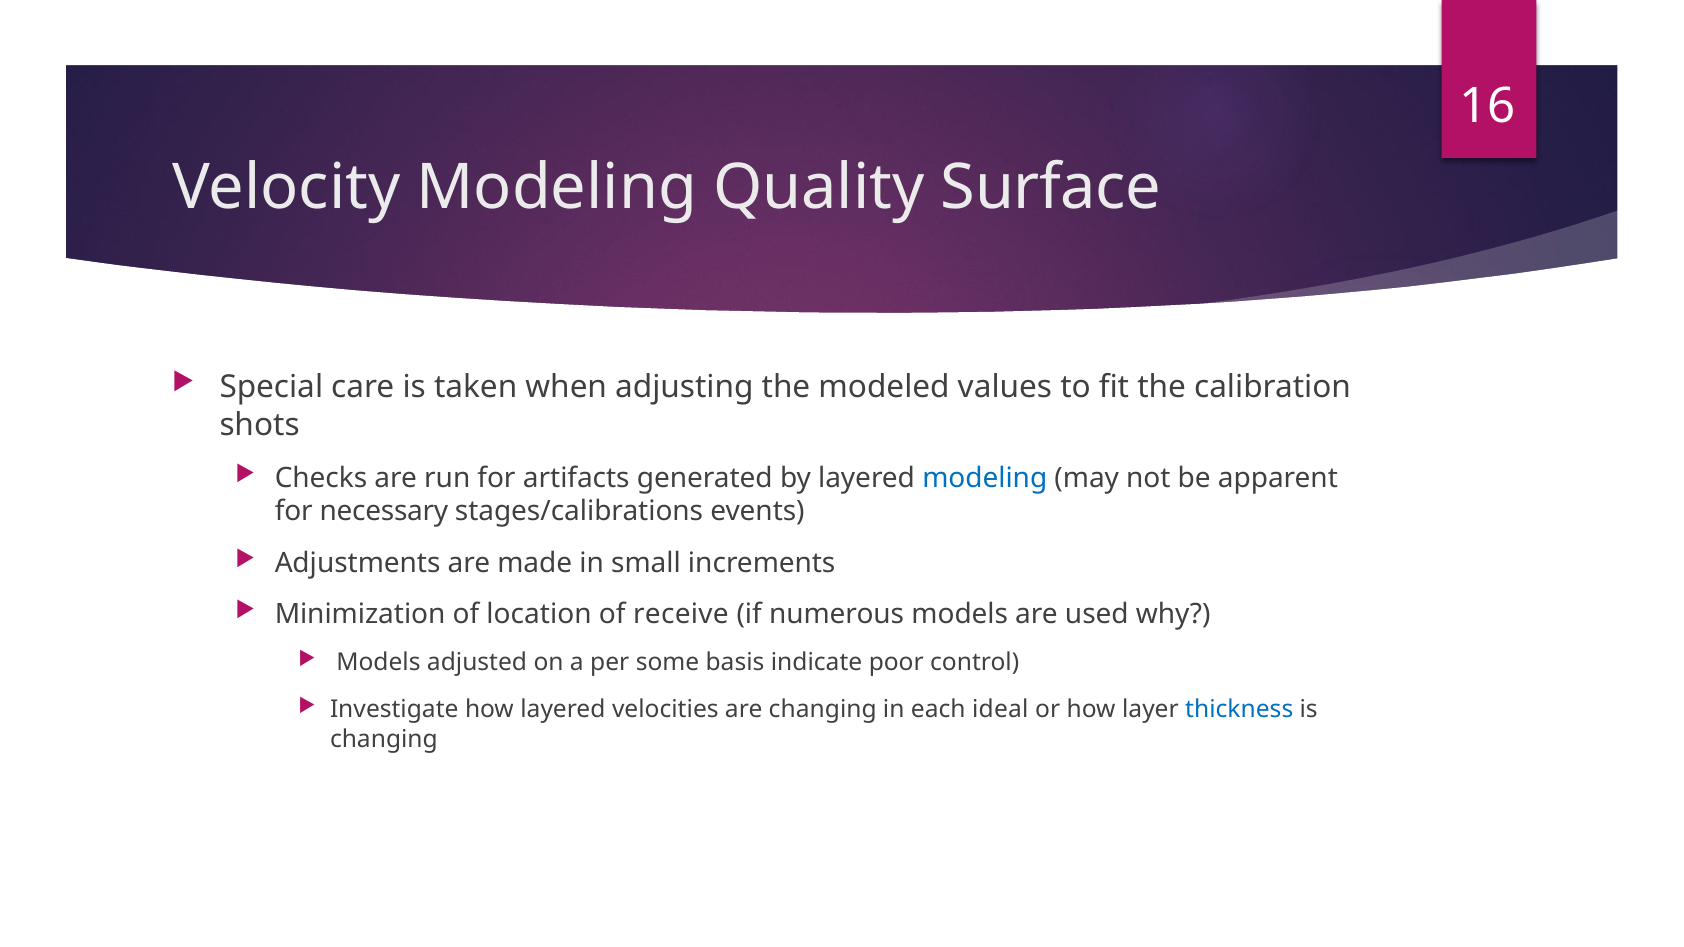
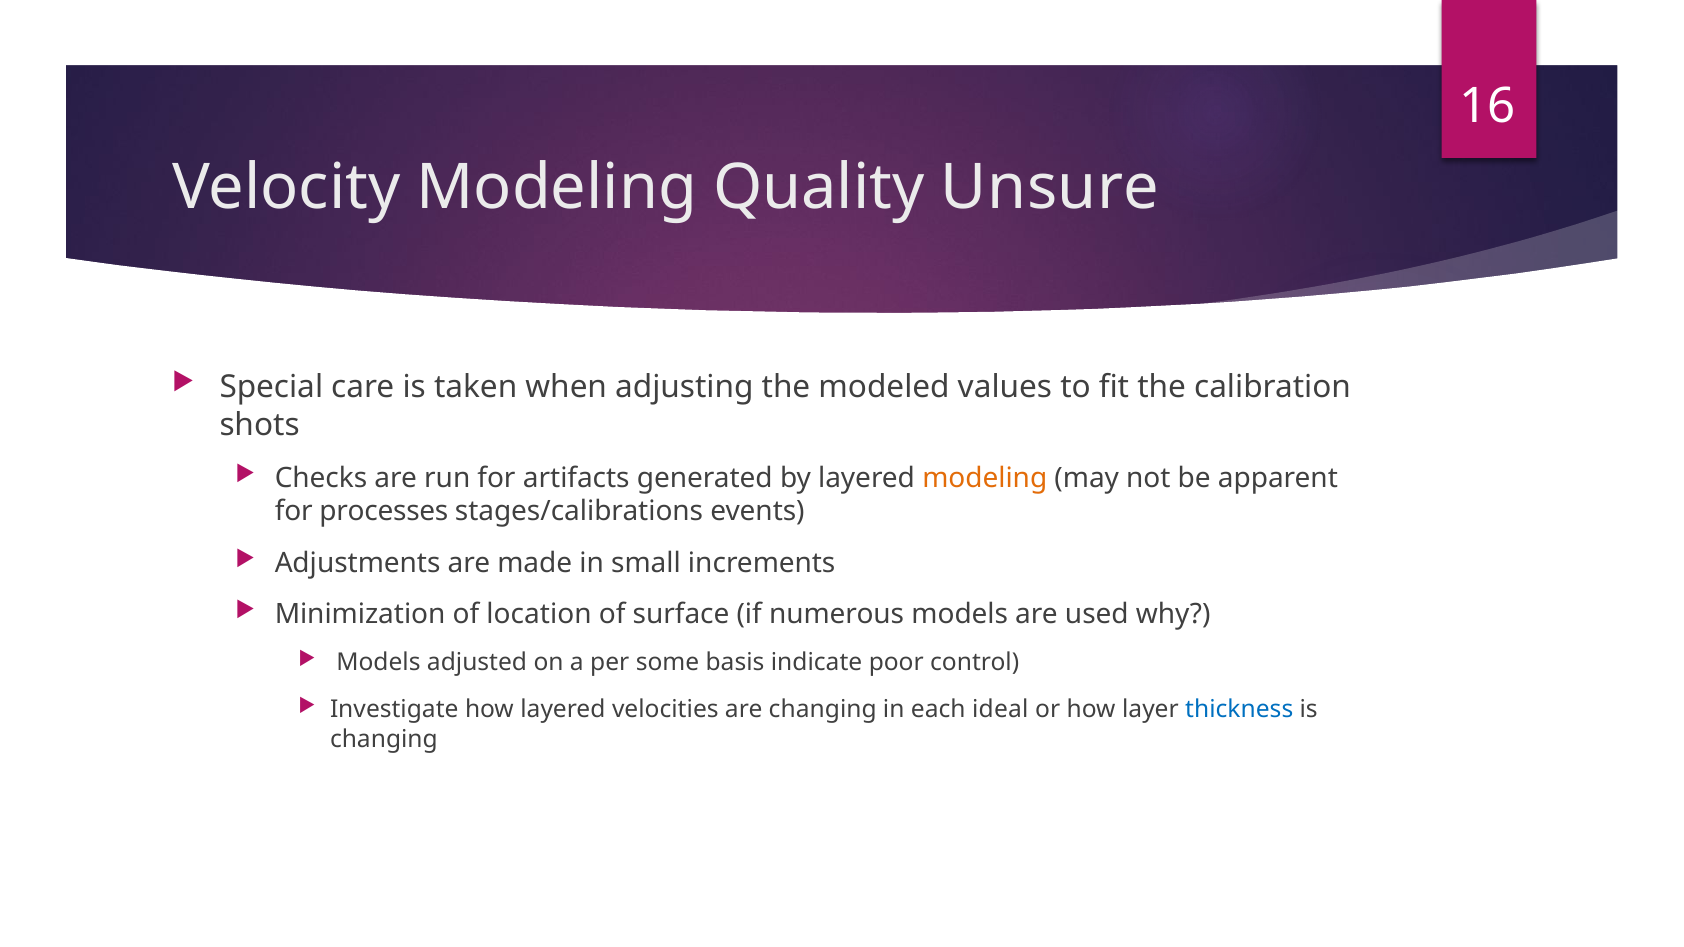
Surface: Surface -> Unsure
modeling at (985, 478) colour: blue -> orange
necessary: necessary -> processes
receive: receive -> surface
